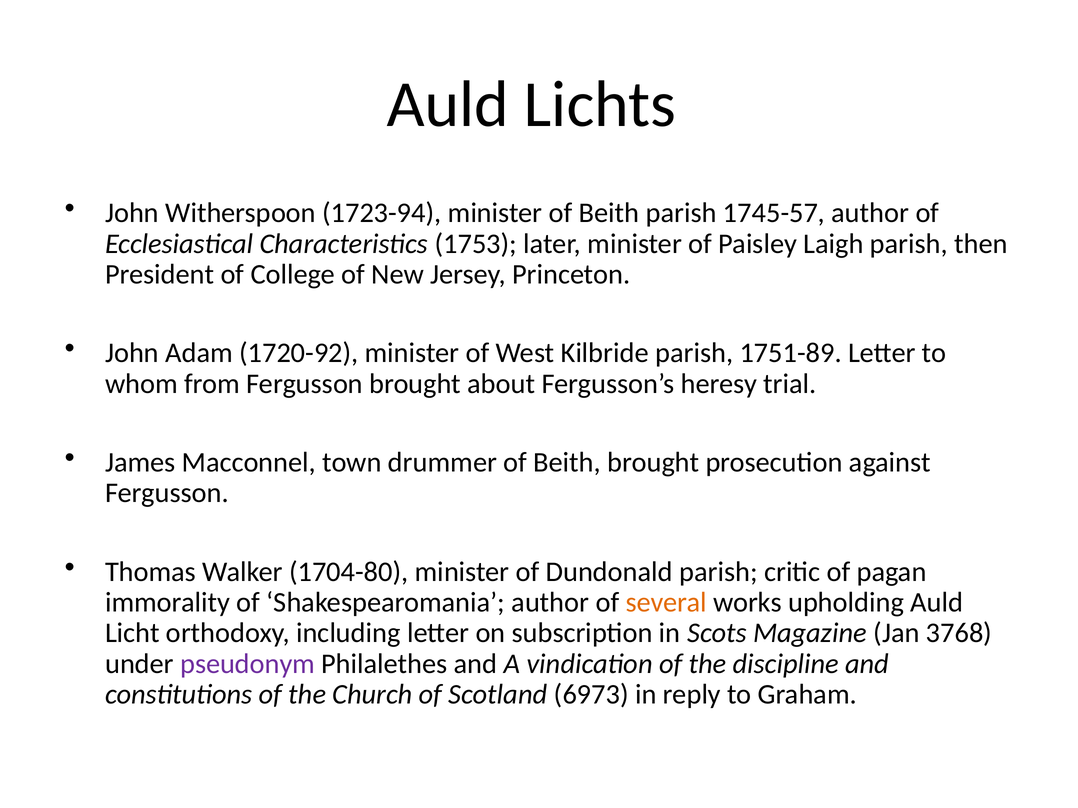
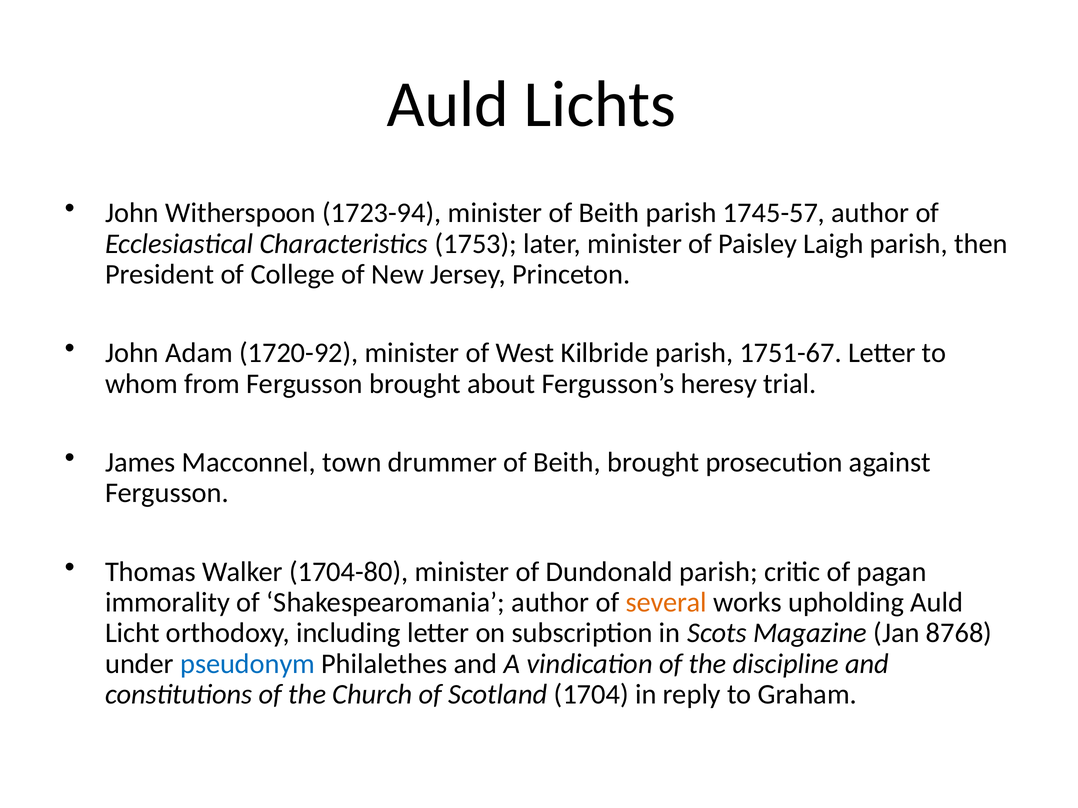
1751-89: 1751-89 -> 1751-67
3768: 3768 -> 8768
pseudonym colour: purple -> blue
6973: 6973 -> 1704
